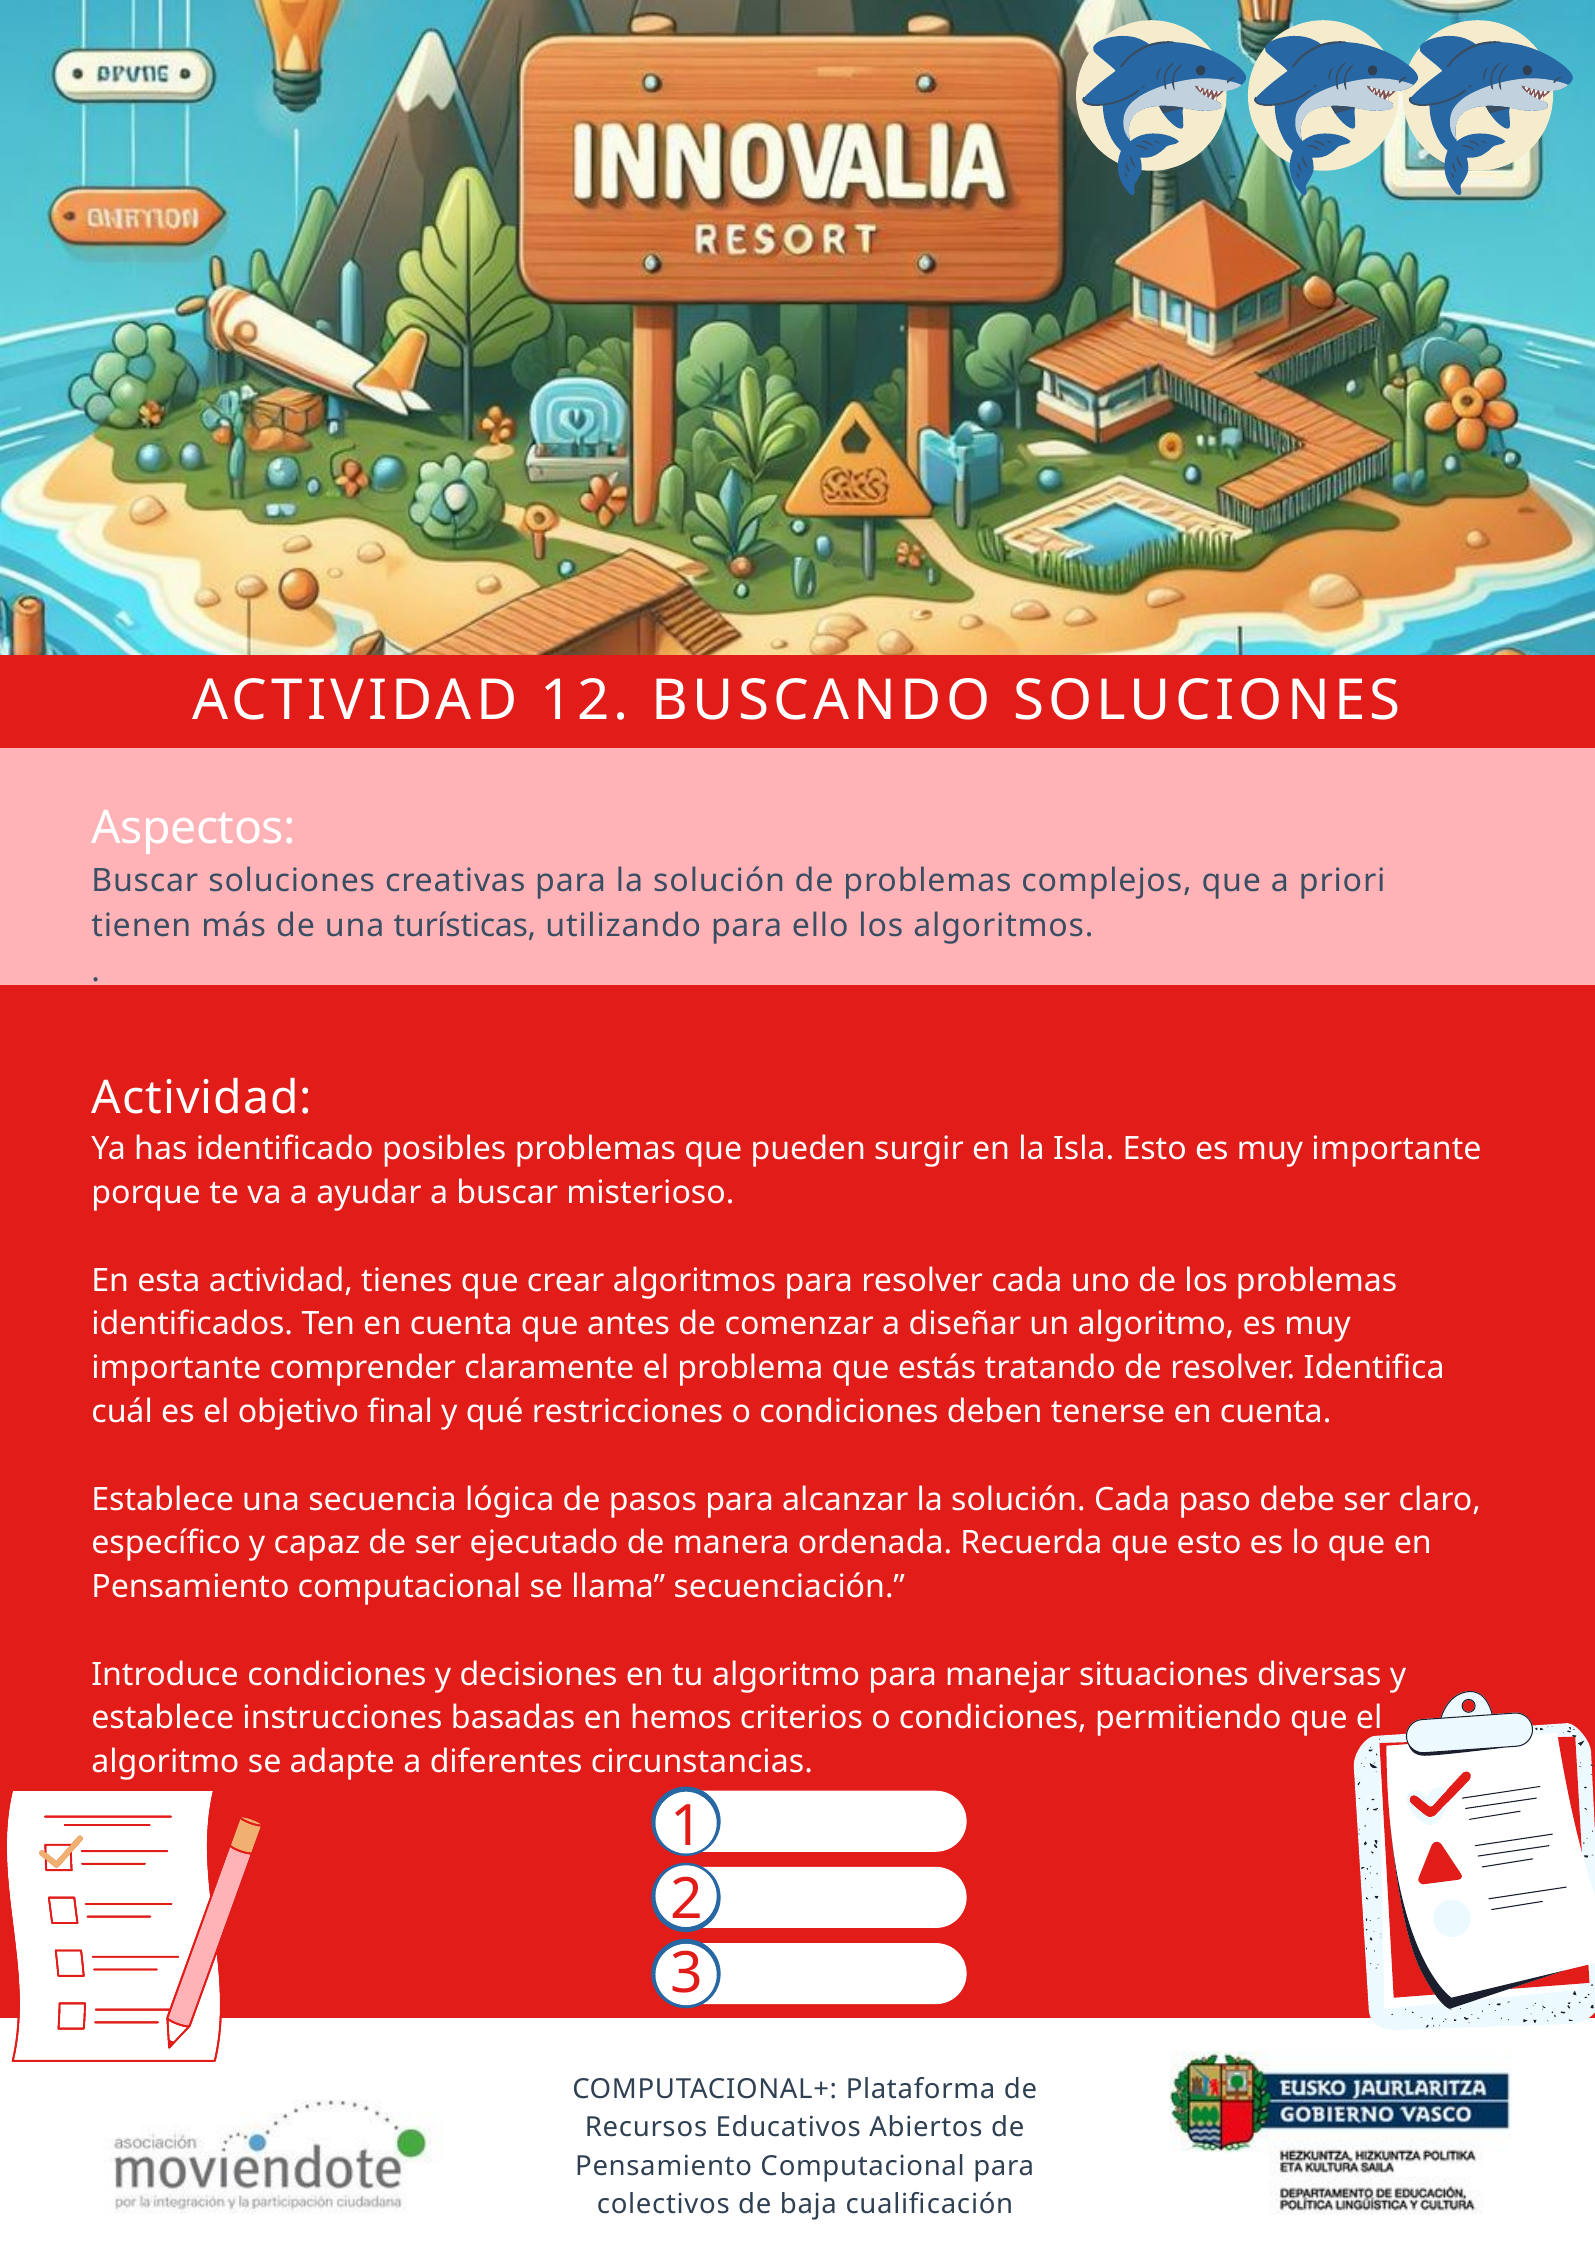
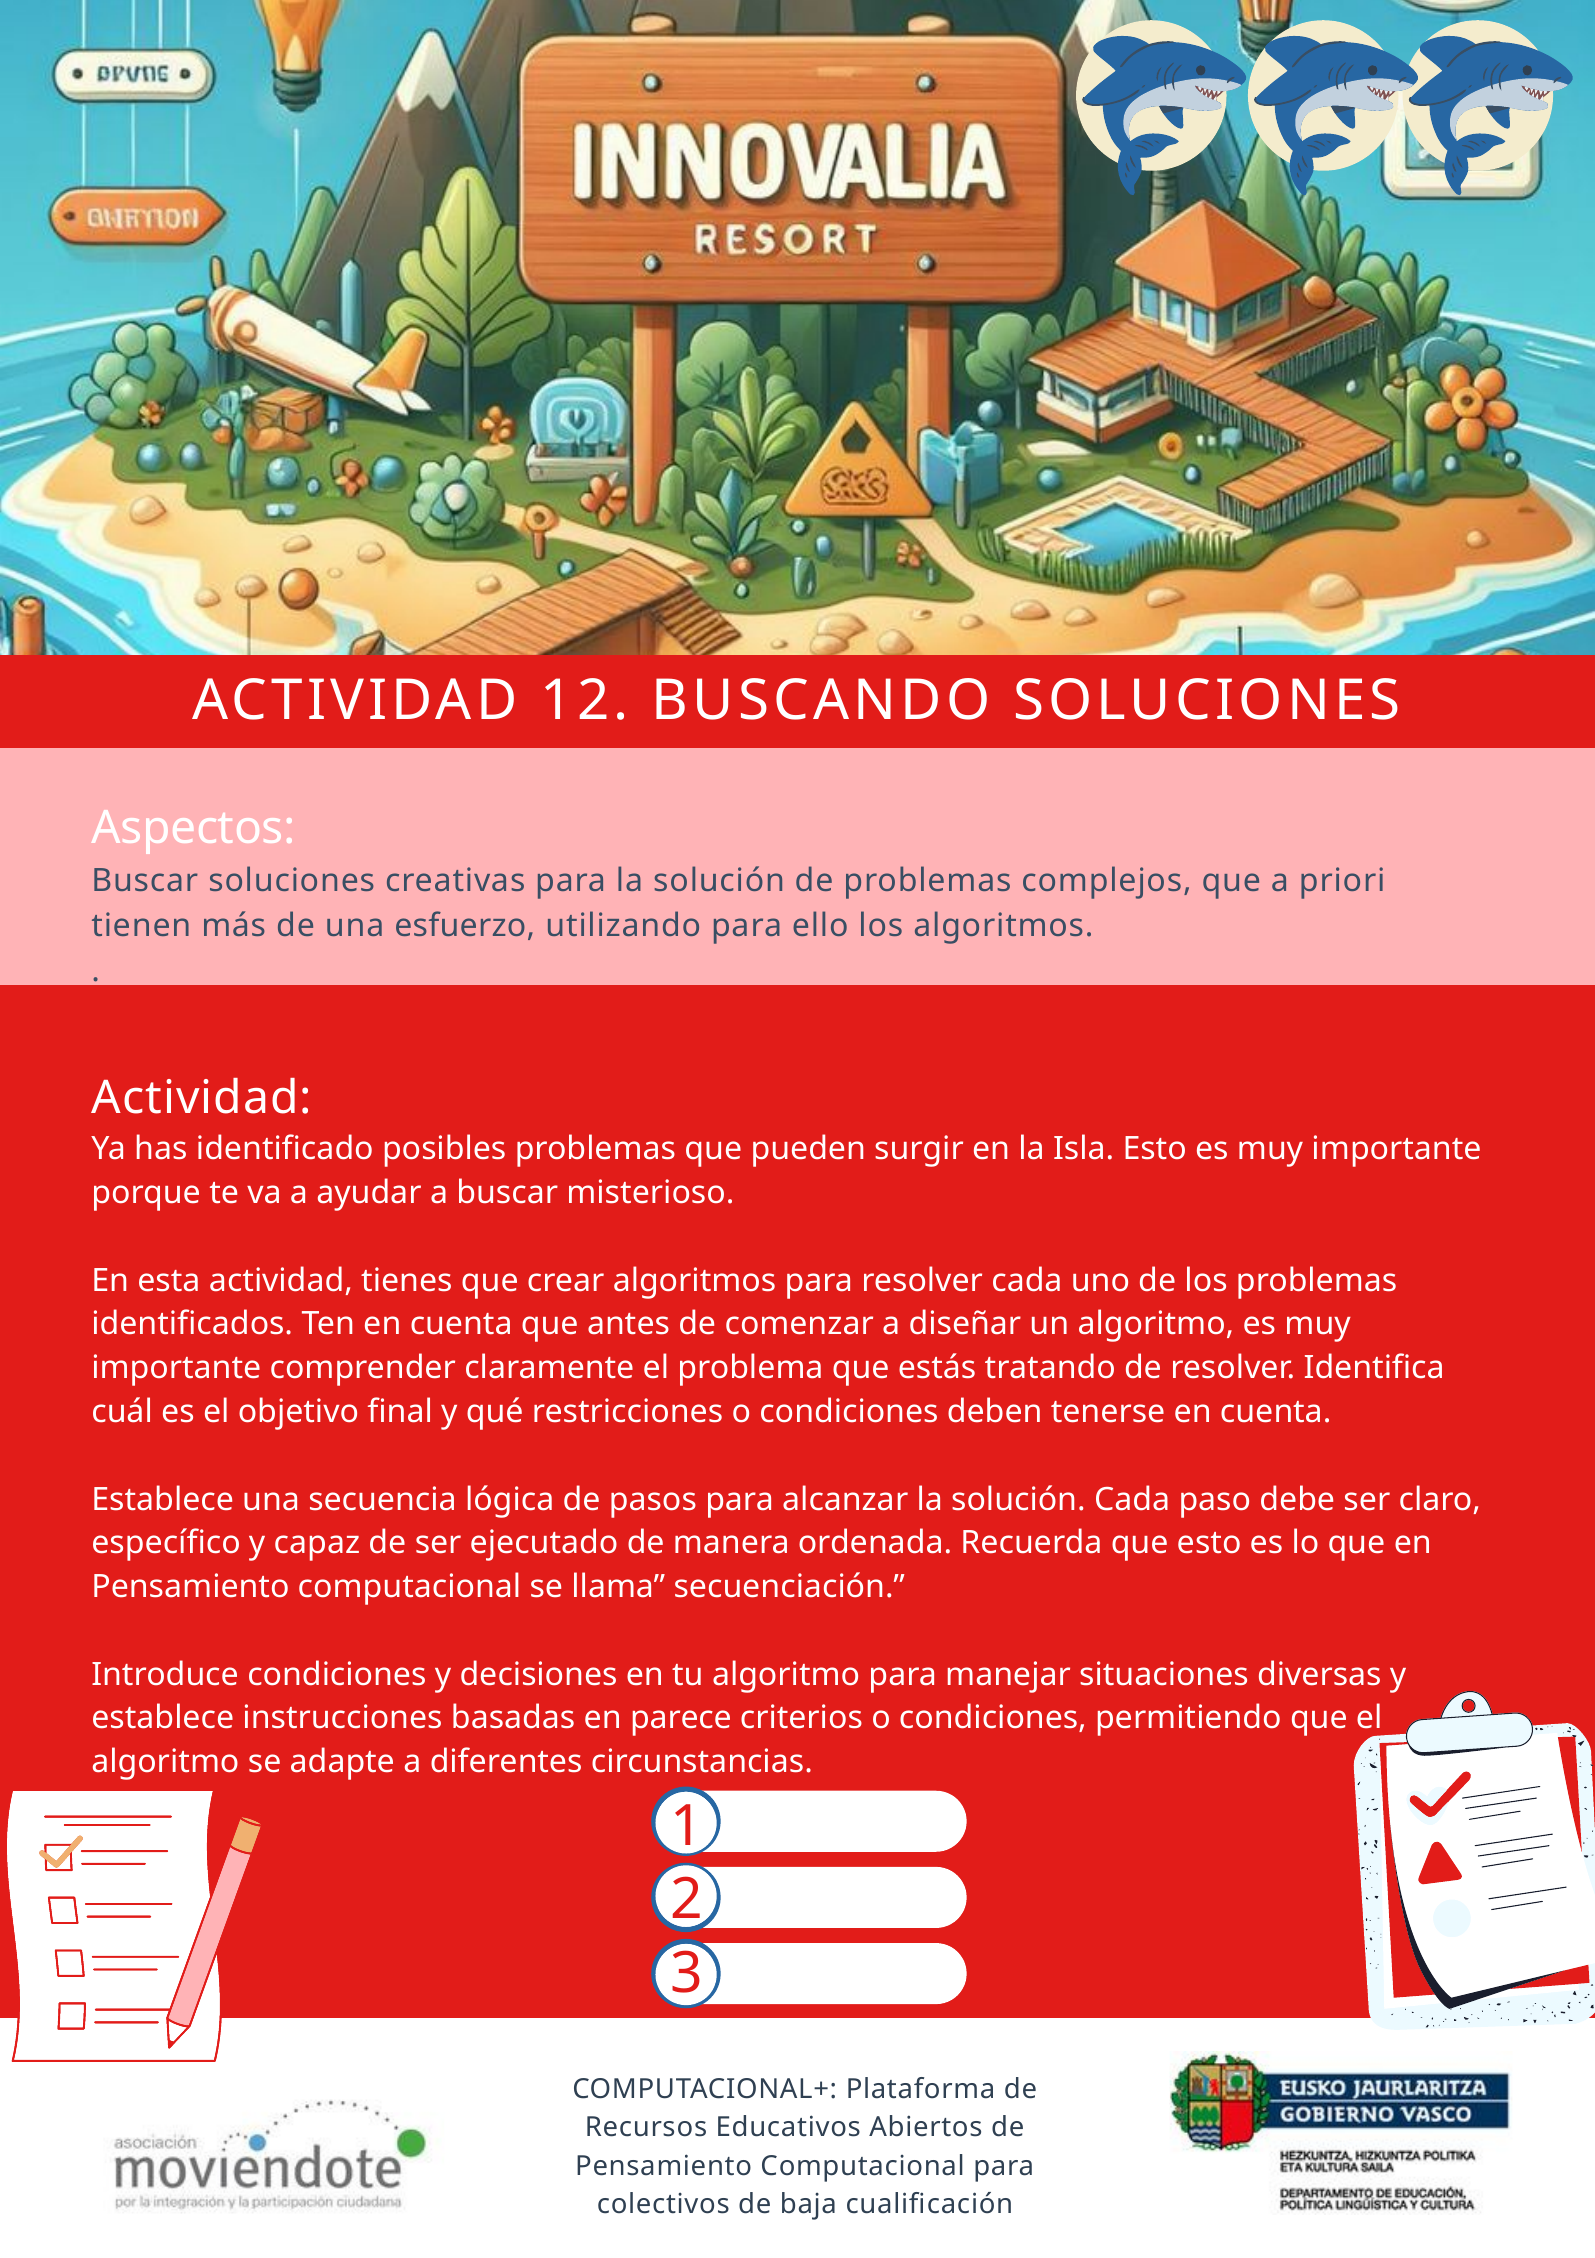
turísticas: turísticas -> esfuerzo
hemos: hemos -> parece
